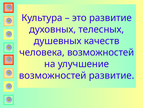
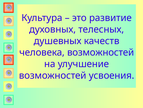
возможностей развитие: развитие -> усвоения
